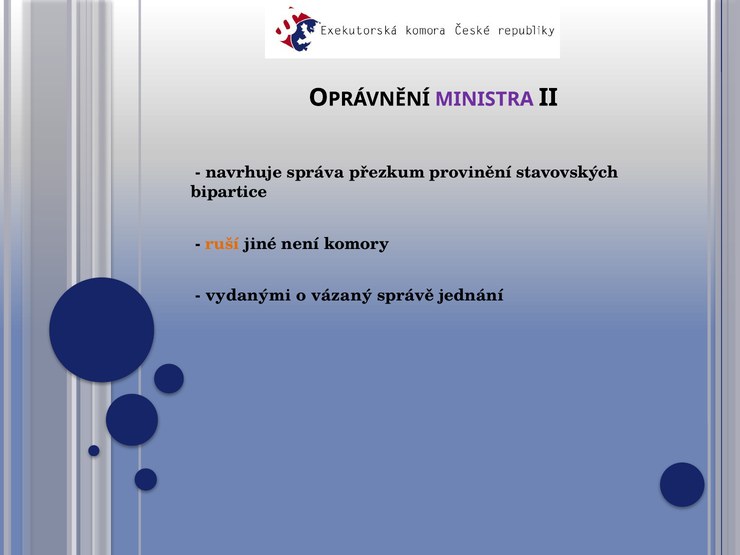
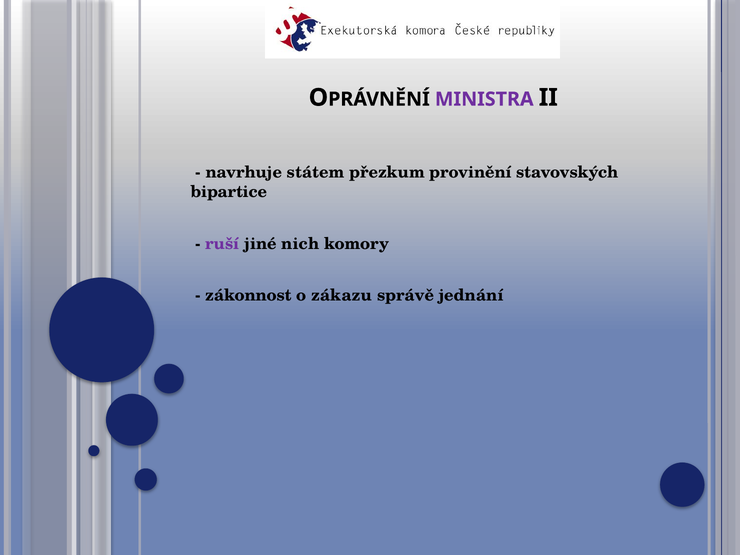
správa: správa -> státem
ruší colour: orange -> purple
není: není -> nich
vydanými: vydanými -> zákonnost
vázaný: vázaný -> zákazu
